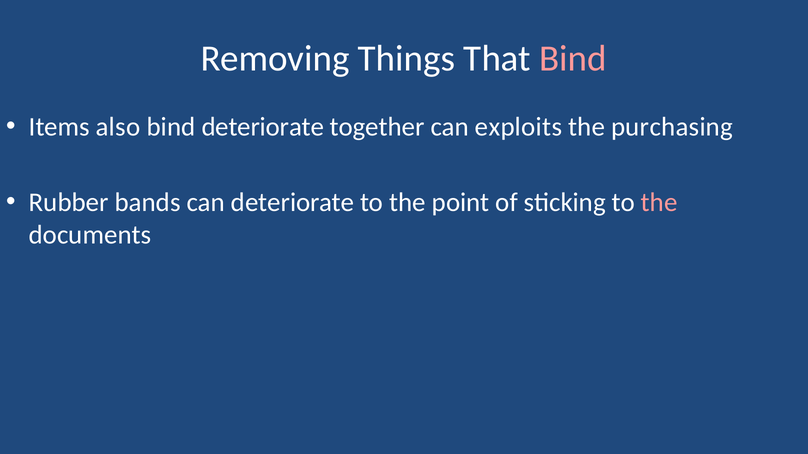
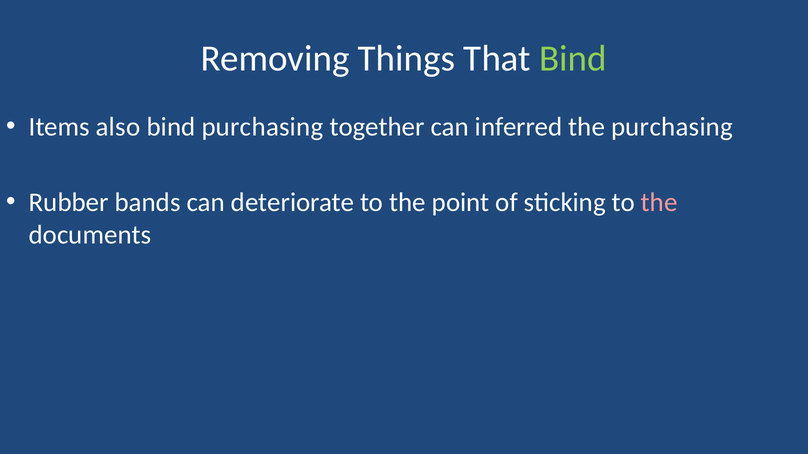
Bind at (573, 59) colour: pink -> light green
bind deteriorate: deteriorate -> purchasing
exploits: exploits -> inferred
